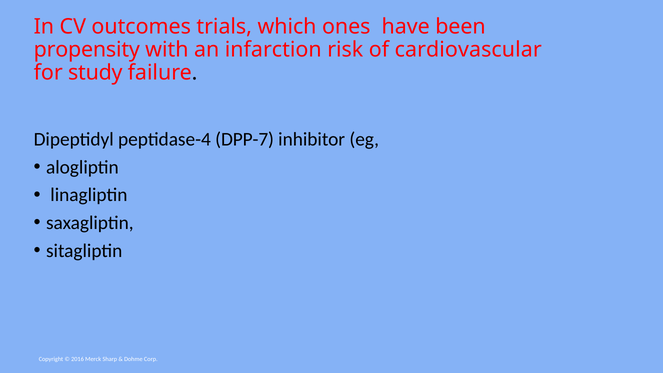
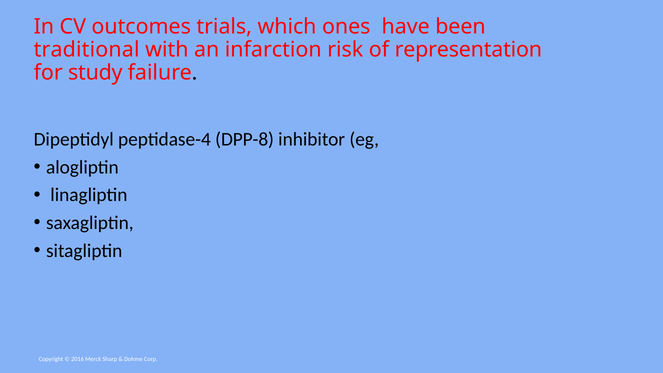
propensity: propensity -> traditional
cardiovascular: cardiovascular -> representation
DPP-7: DPP-7 -> DPP-8
